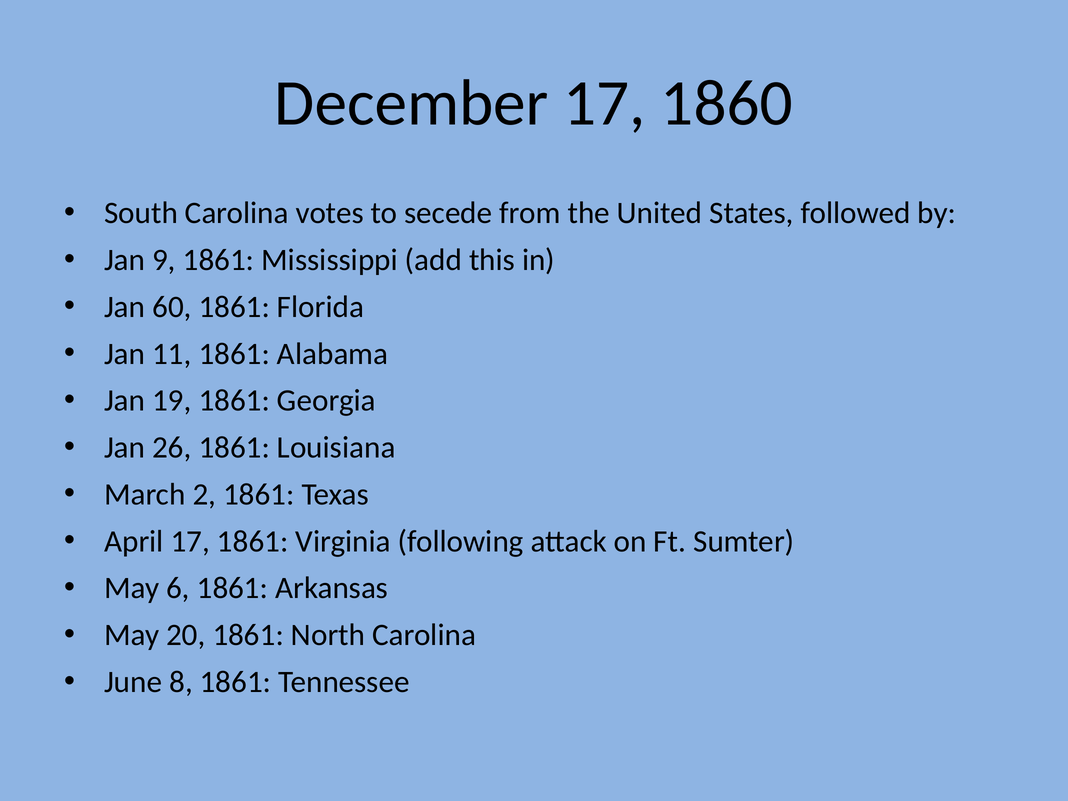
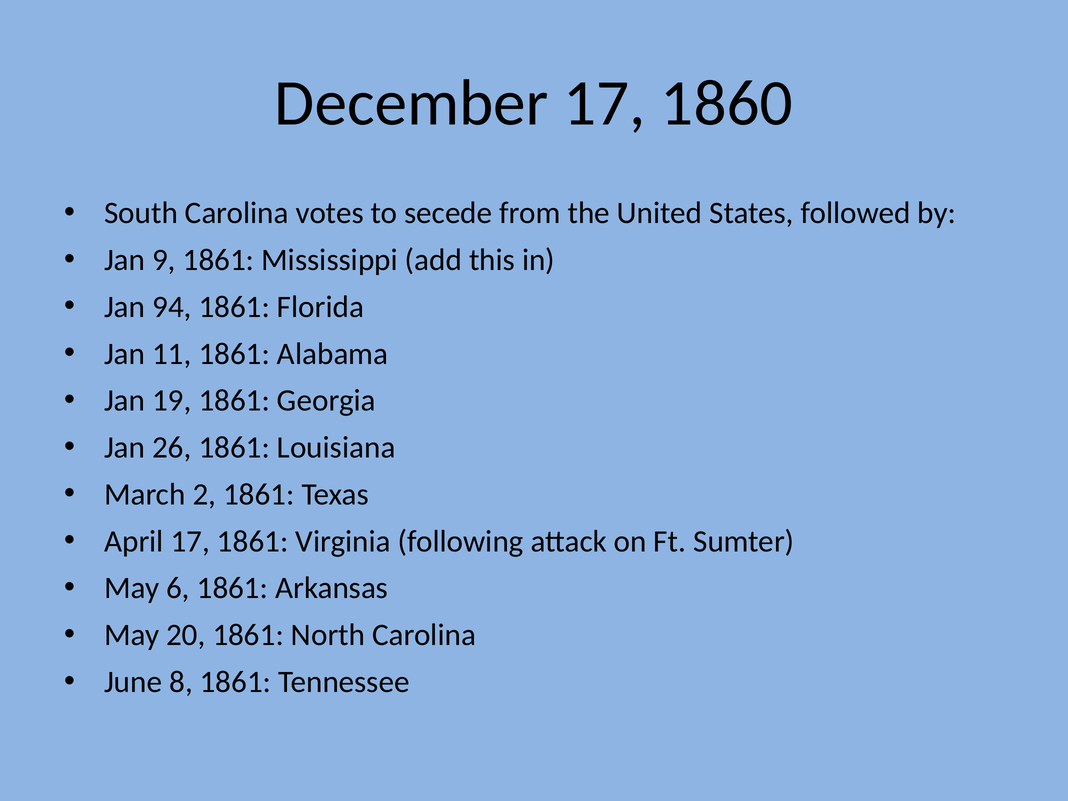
60: 60 -> 94
